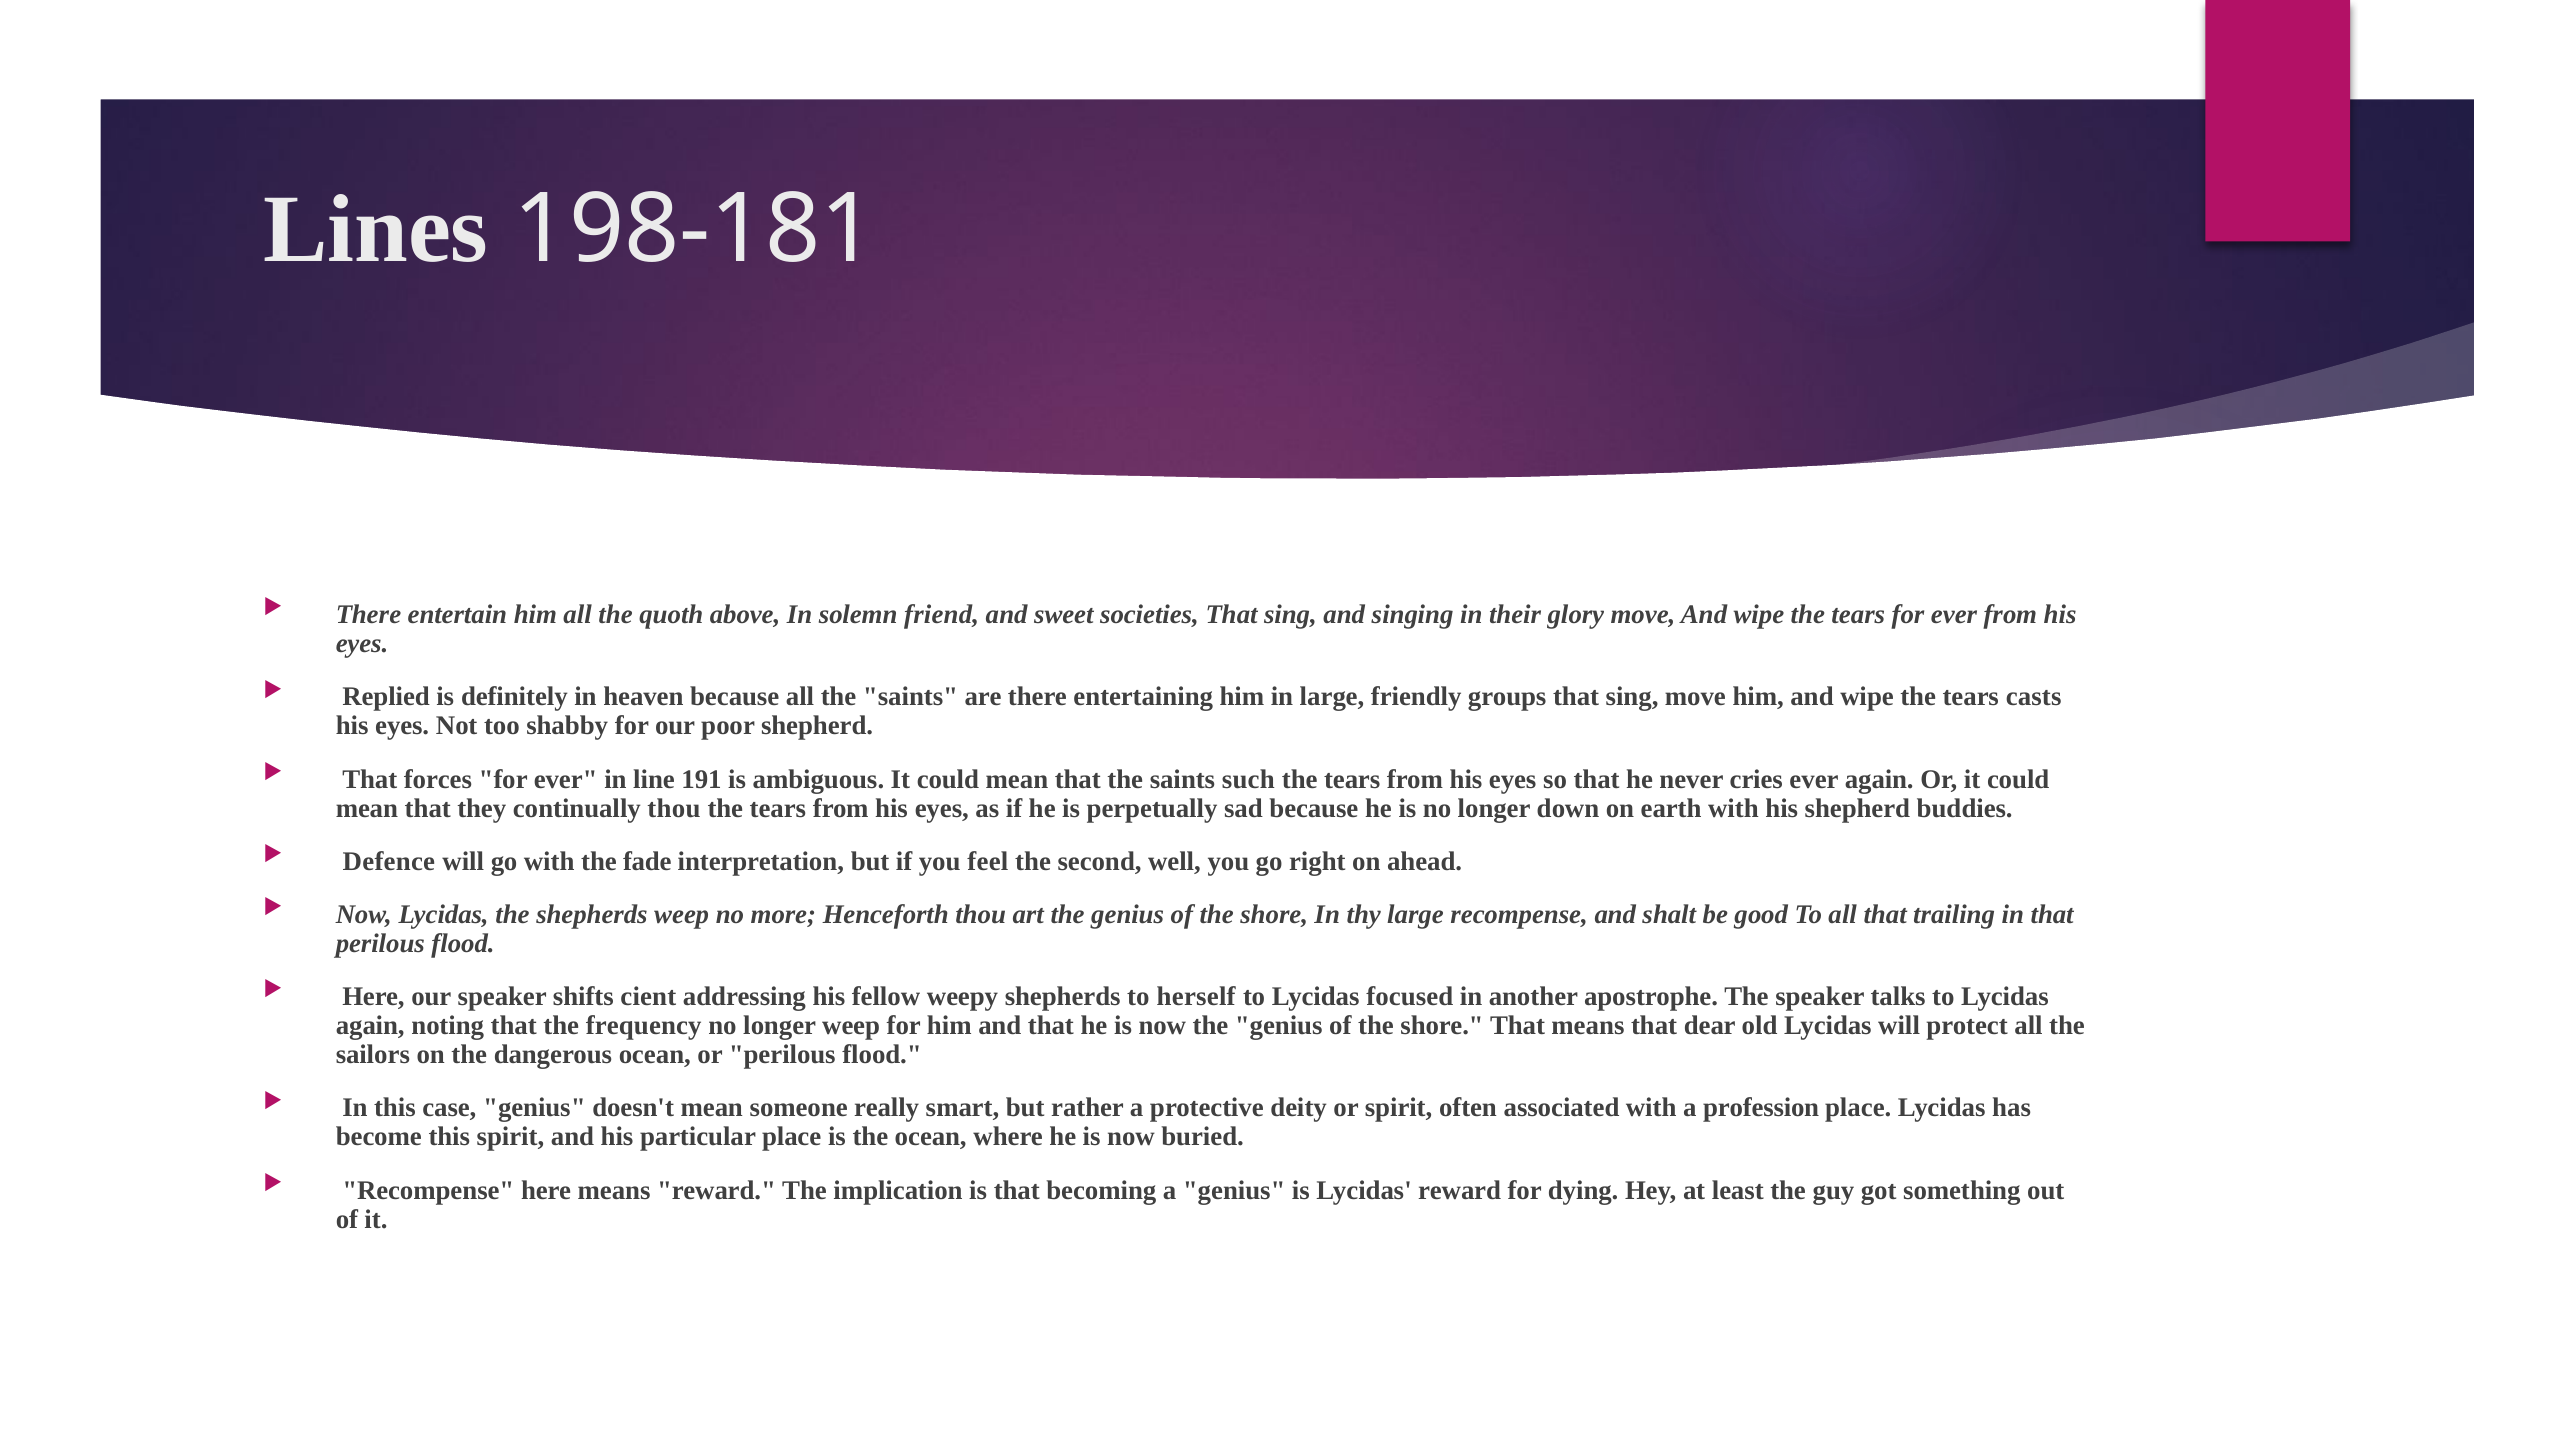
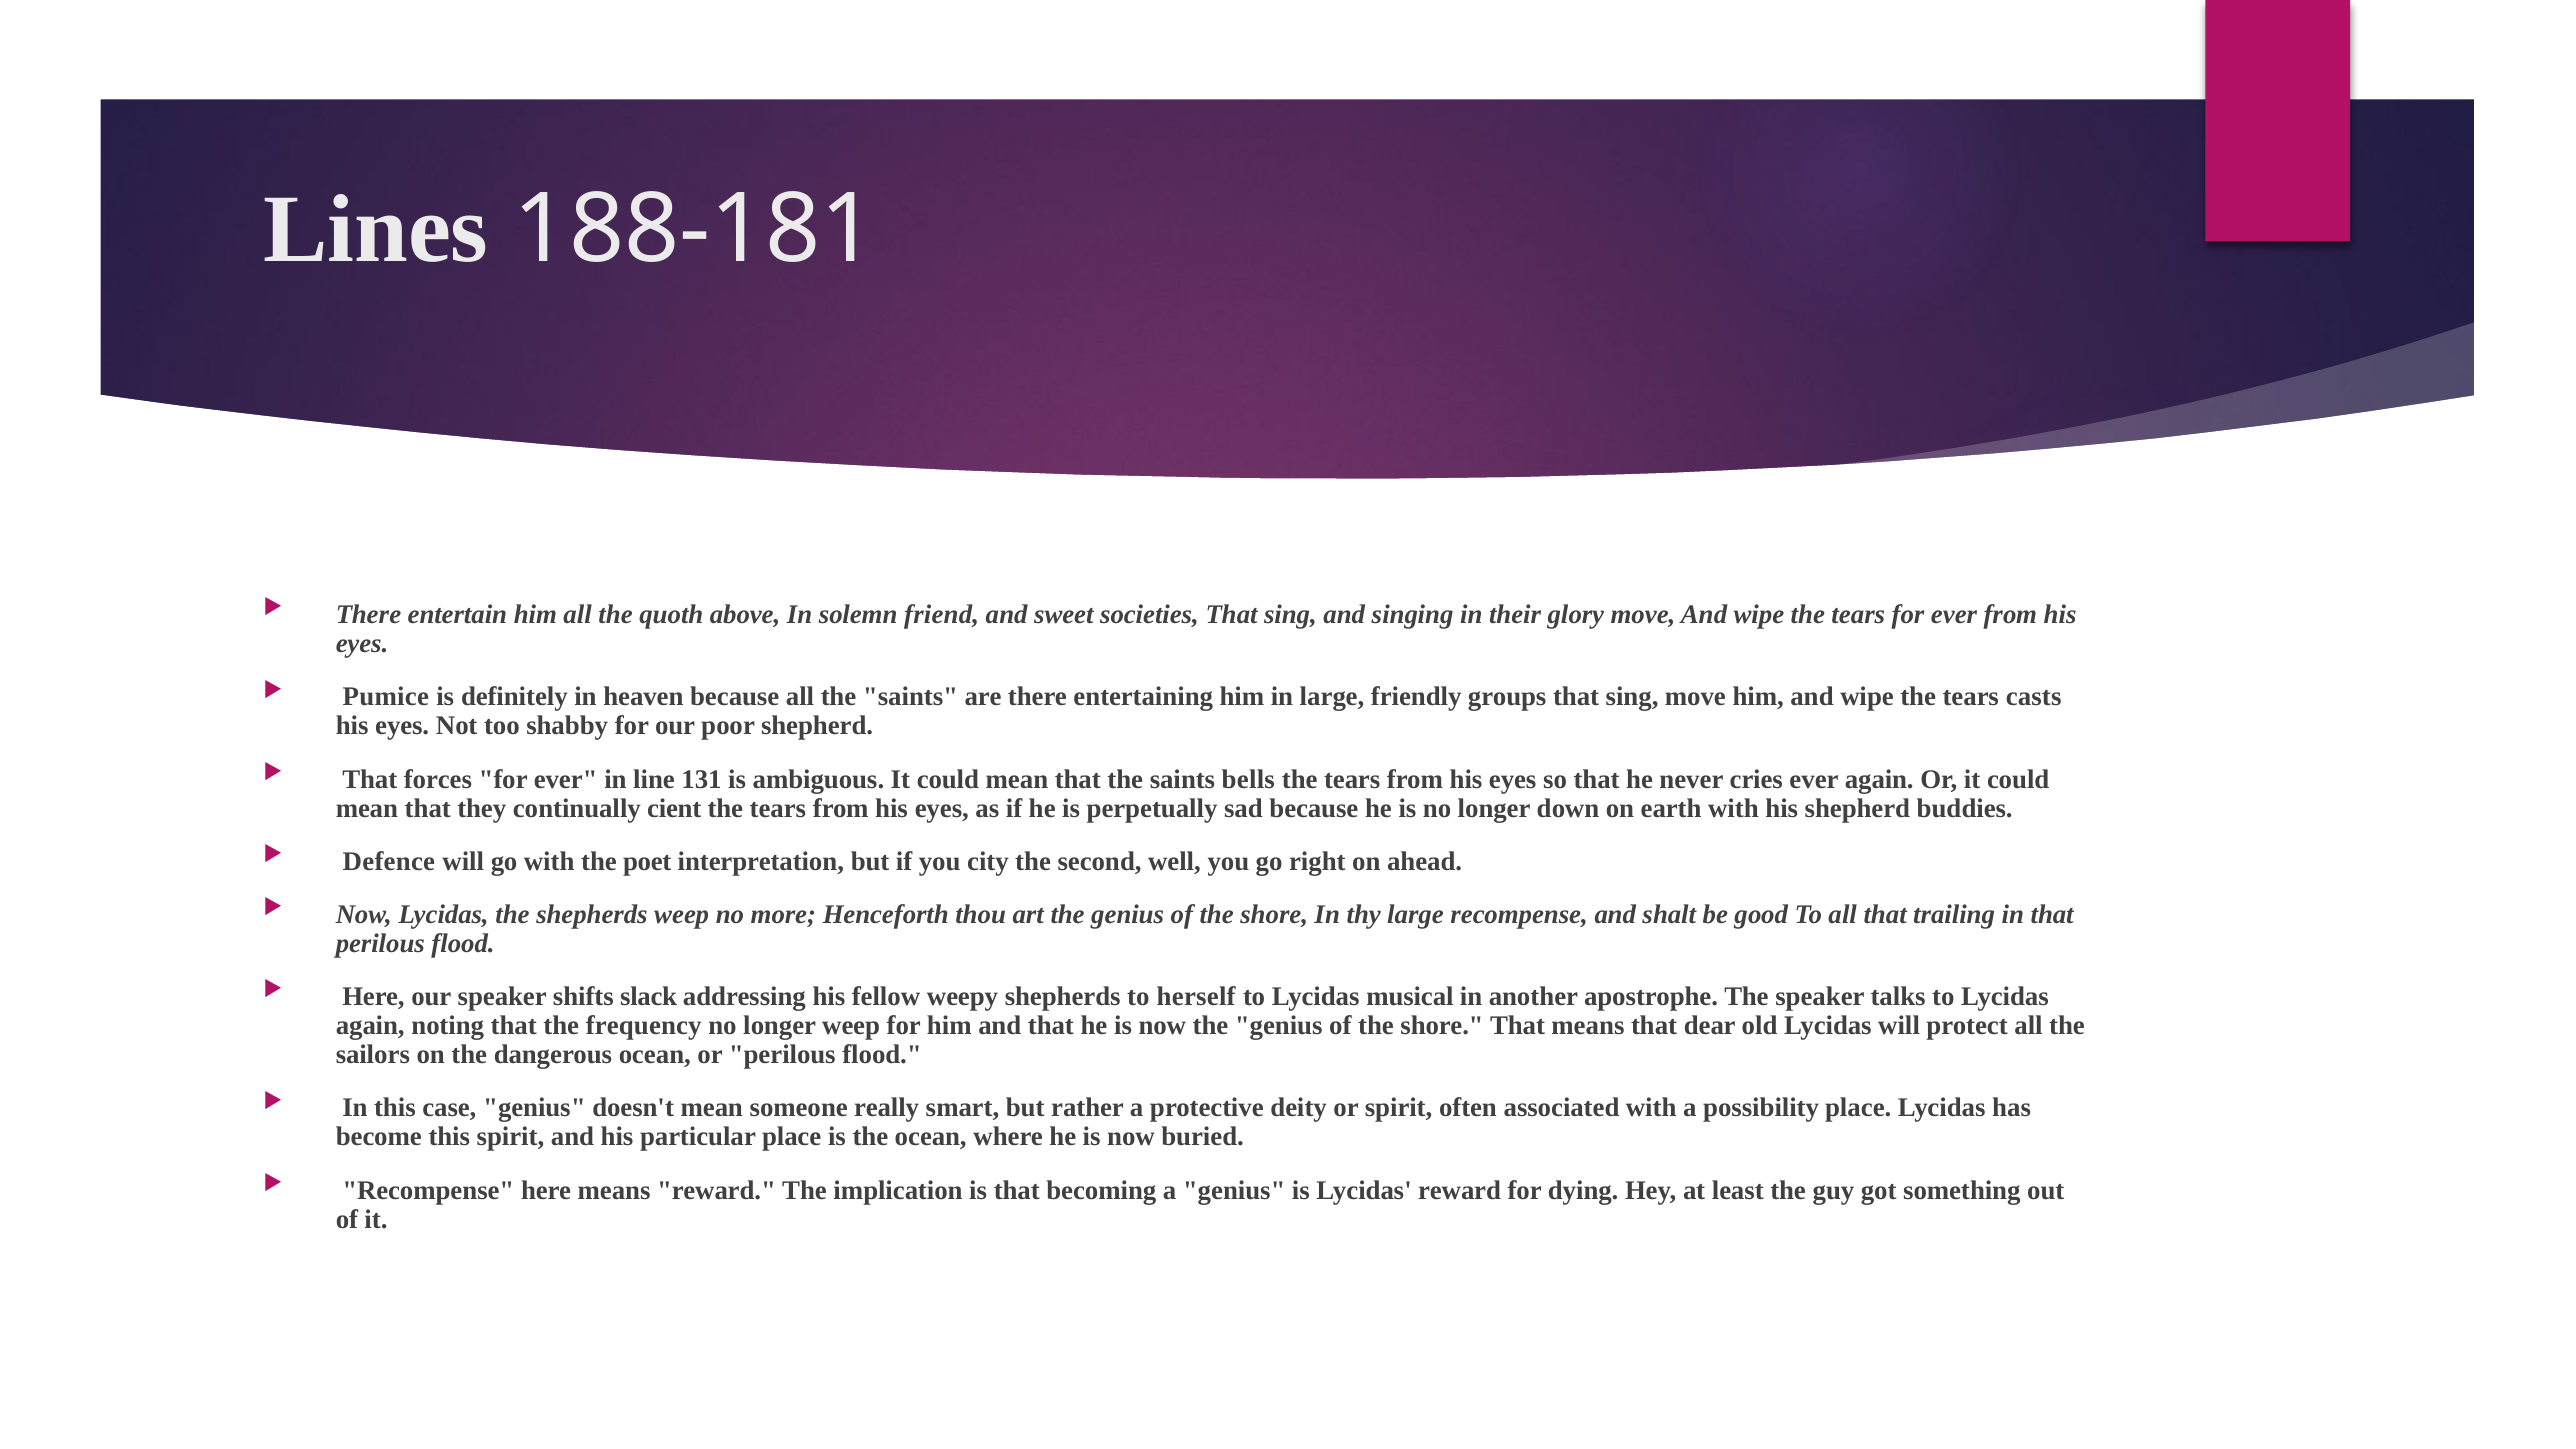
198-181: 198-181 -> 188-181
Replied: Replied -> Pumice
191: 191 -> 131
such: such -> bells
continually thou: thou -> cient
fade: fade -> poet
feel: feel -> city
cient: cient -> slack
focused: focused -> musical
profession: profession -> possibility
